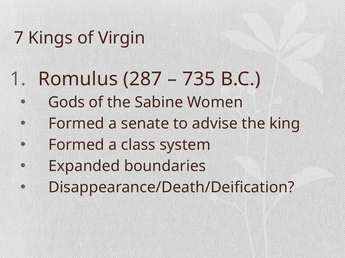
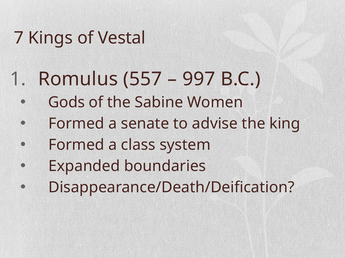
Virgin: Virgin -> Vestal
287: 287 -> 557
735: 735 -> 997
